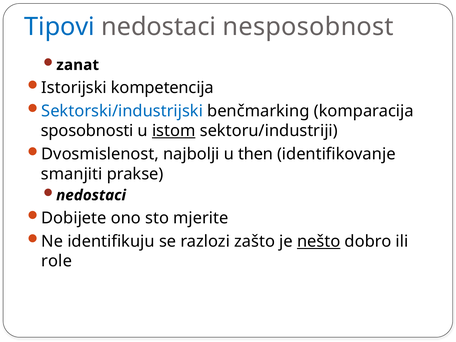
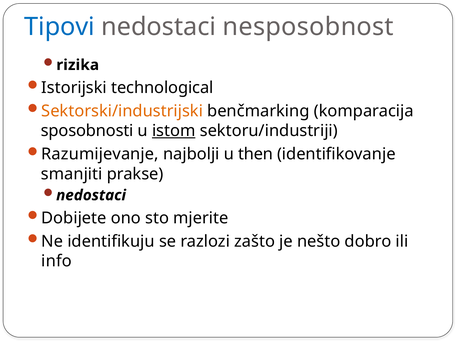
zanat: zanat -> rizika
kompetencija: kompetencija -> technological
Sektorski/industrijski colour: blue -> orange
Dvosmislenost: Dvosmislenost -> Razumijevanje
nešto underline: present -> none
role: role -> info
